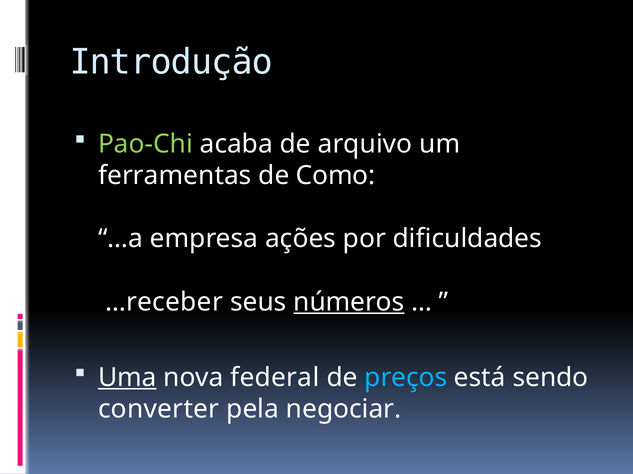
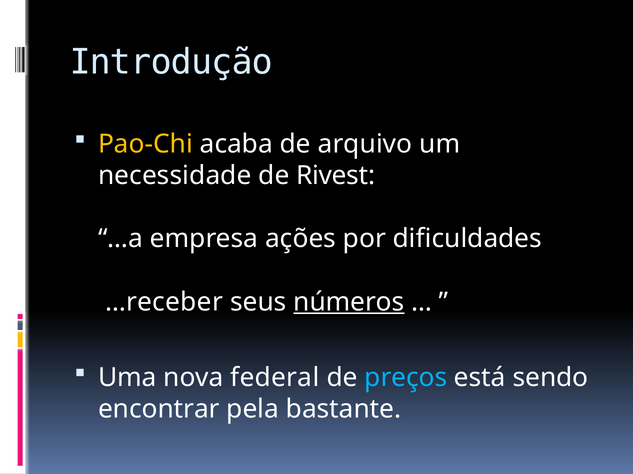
Pao-Chi colour: light green -> yellow
ferramentas: ferramentas -> necessidade
Como: Como -> Rivest
Uma underline: present -> none
converter: converter -> encontrar
negociar: negociar -> bastante
